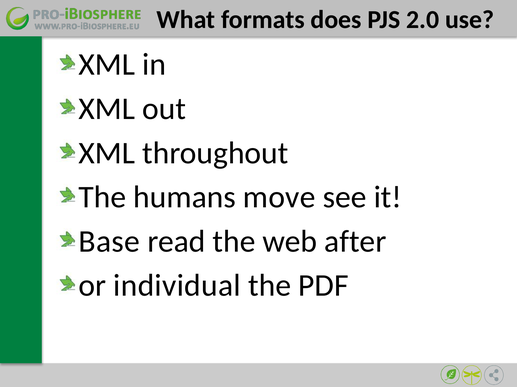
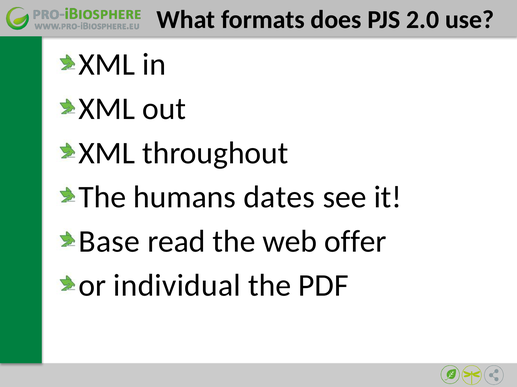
move: move -> dates
after: after -> offer
